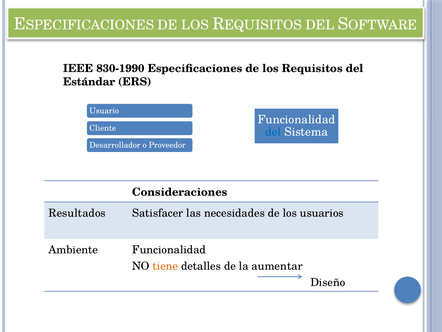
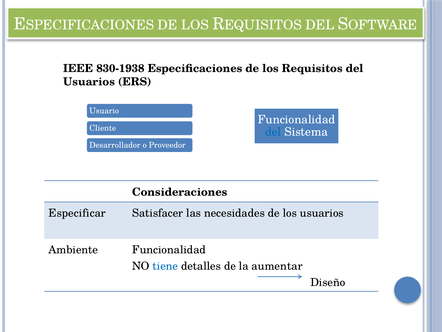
830-1990: 830-1990 -> 830-1938
Estándar at (89, 82): Estándar -> Usuarios
Resultados: Resultados -> Especificar
tiene colour: orange -> blue
